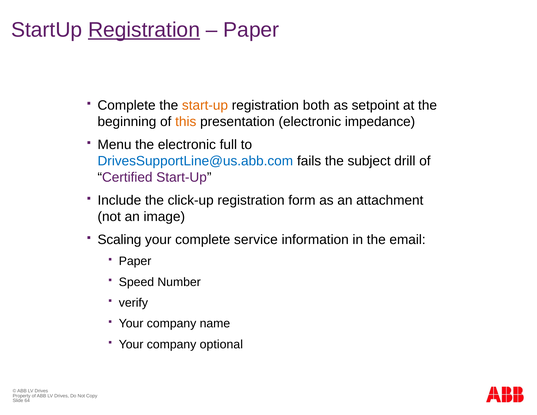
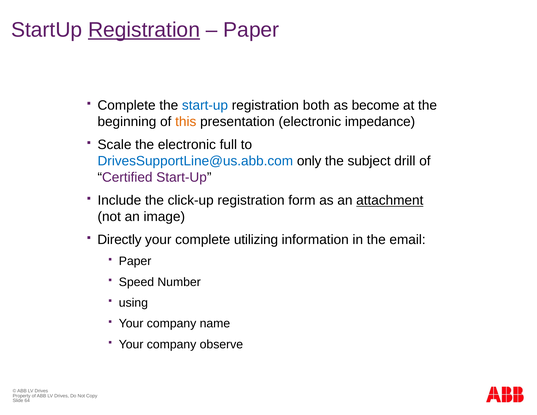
start-up at (205, 105) colour: orange -> blue
setpoint: setpoint -> become
Menu: Menu -> Scale
fails: fails -> only
attachment underline: none -> present
Scaling: Scaling -> Directly
service: service -> utilizing
verify: verify -> using
optional: optional -> observe
